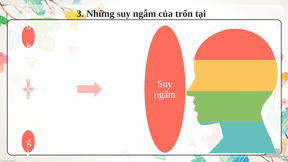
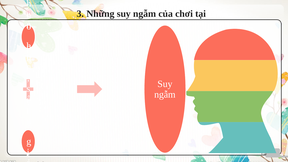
trốn: trốn -> chơi
